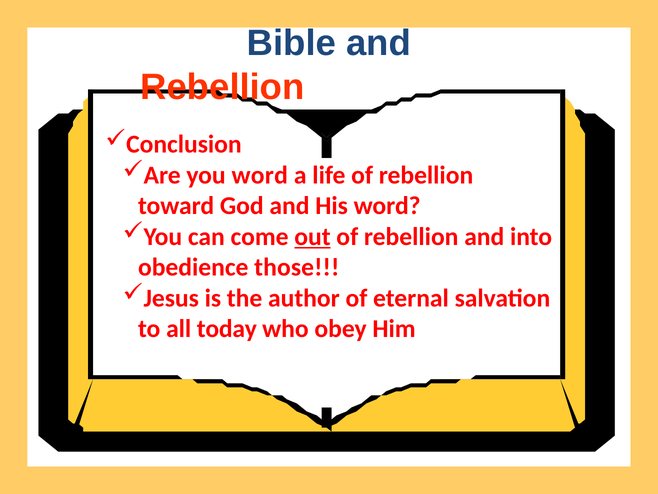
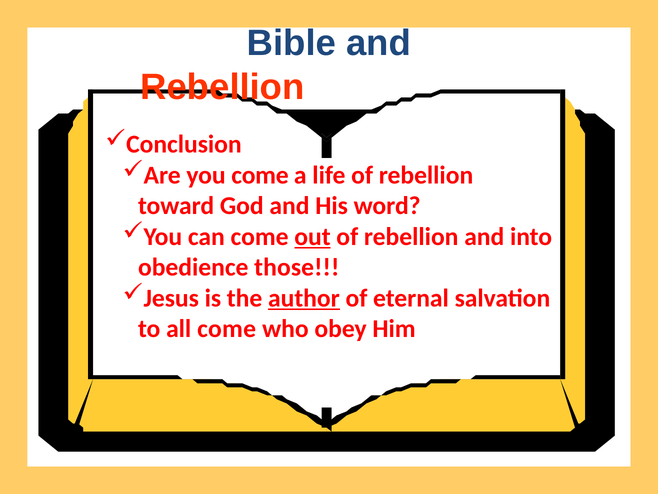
you word: word -> come
author underline: none -> present
all today: today -> come
